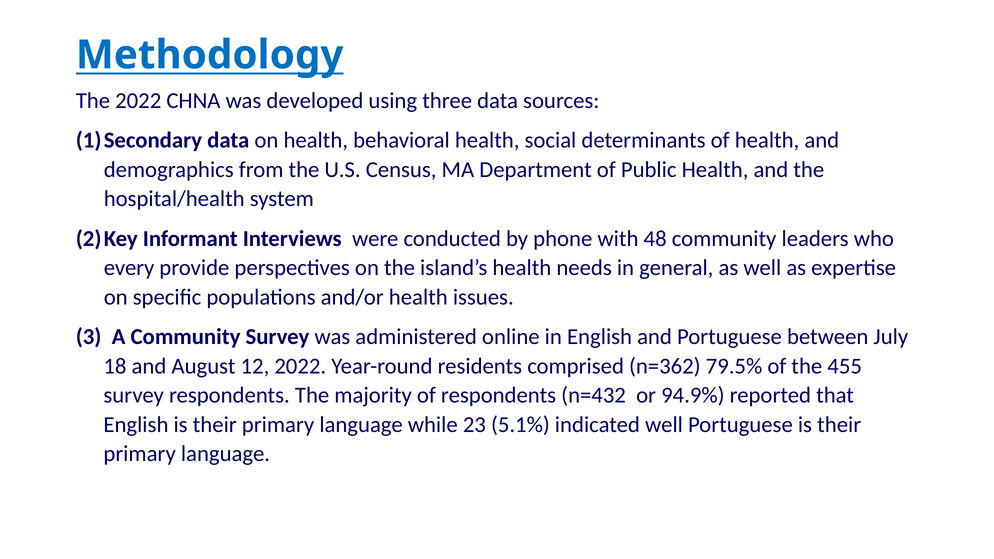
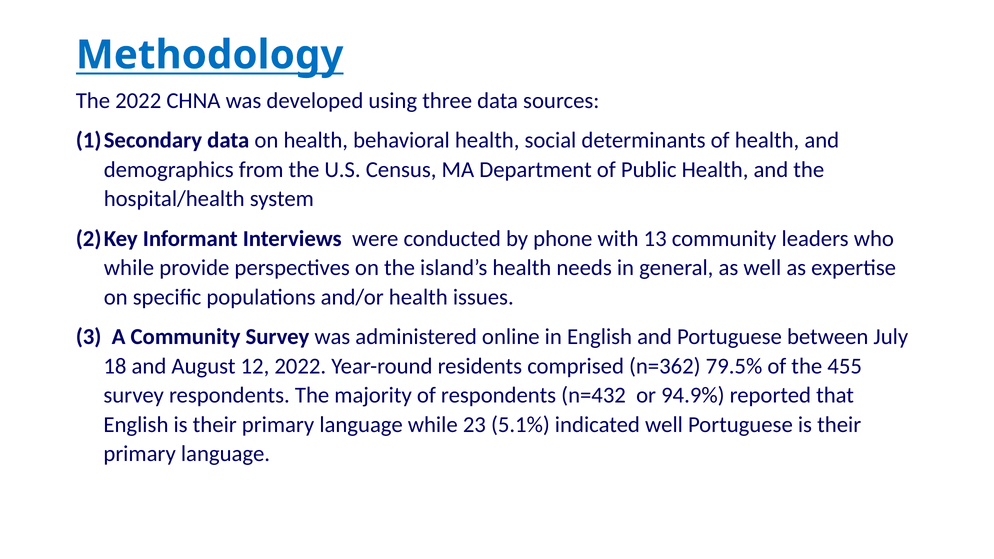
48: 48 -> 13
every at (129, 268): every -> while
